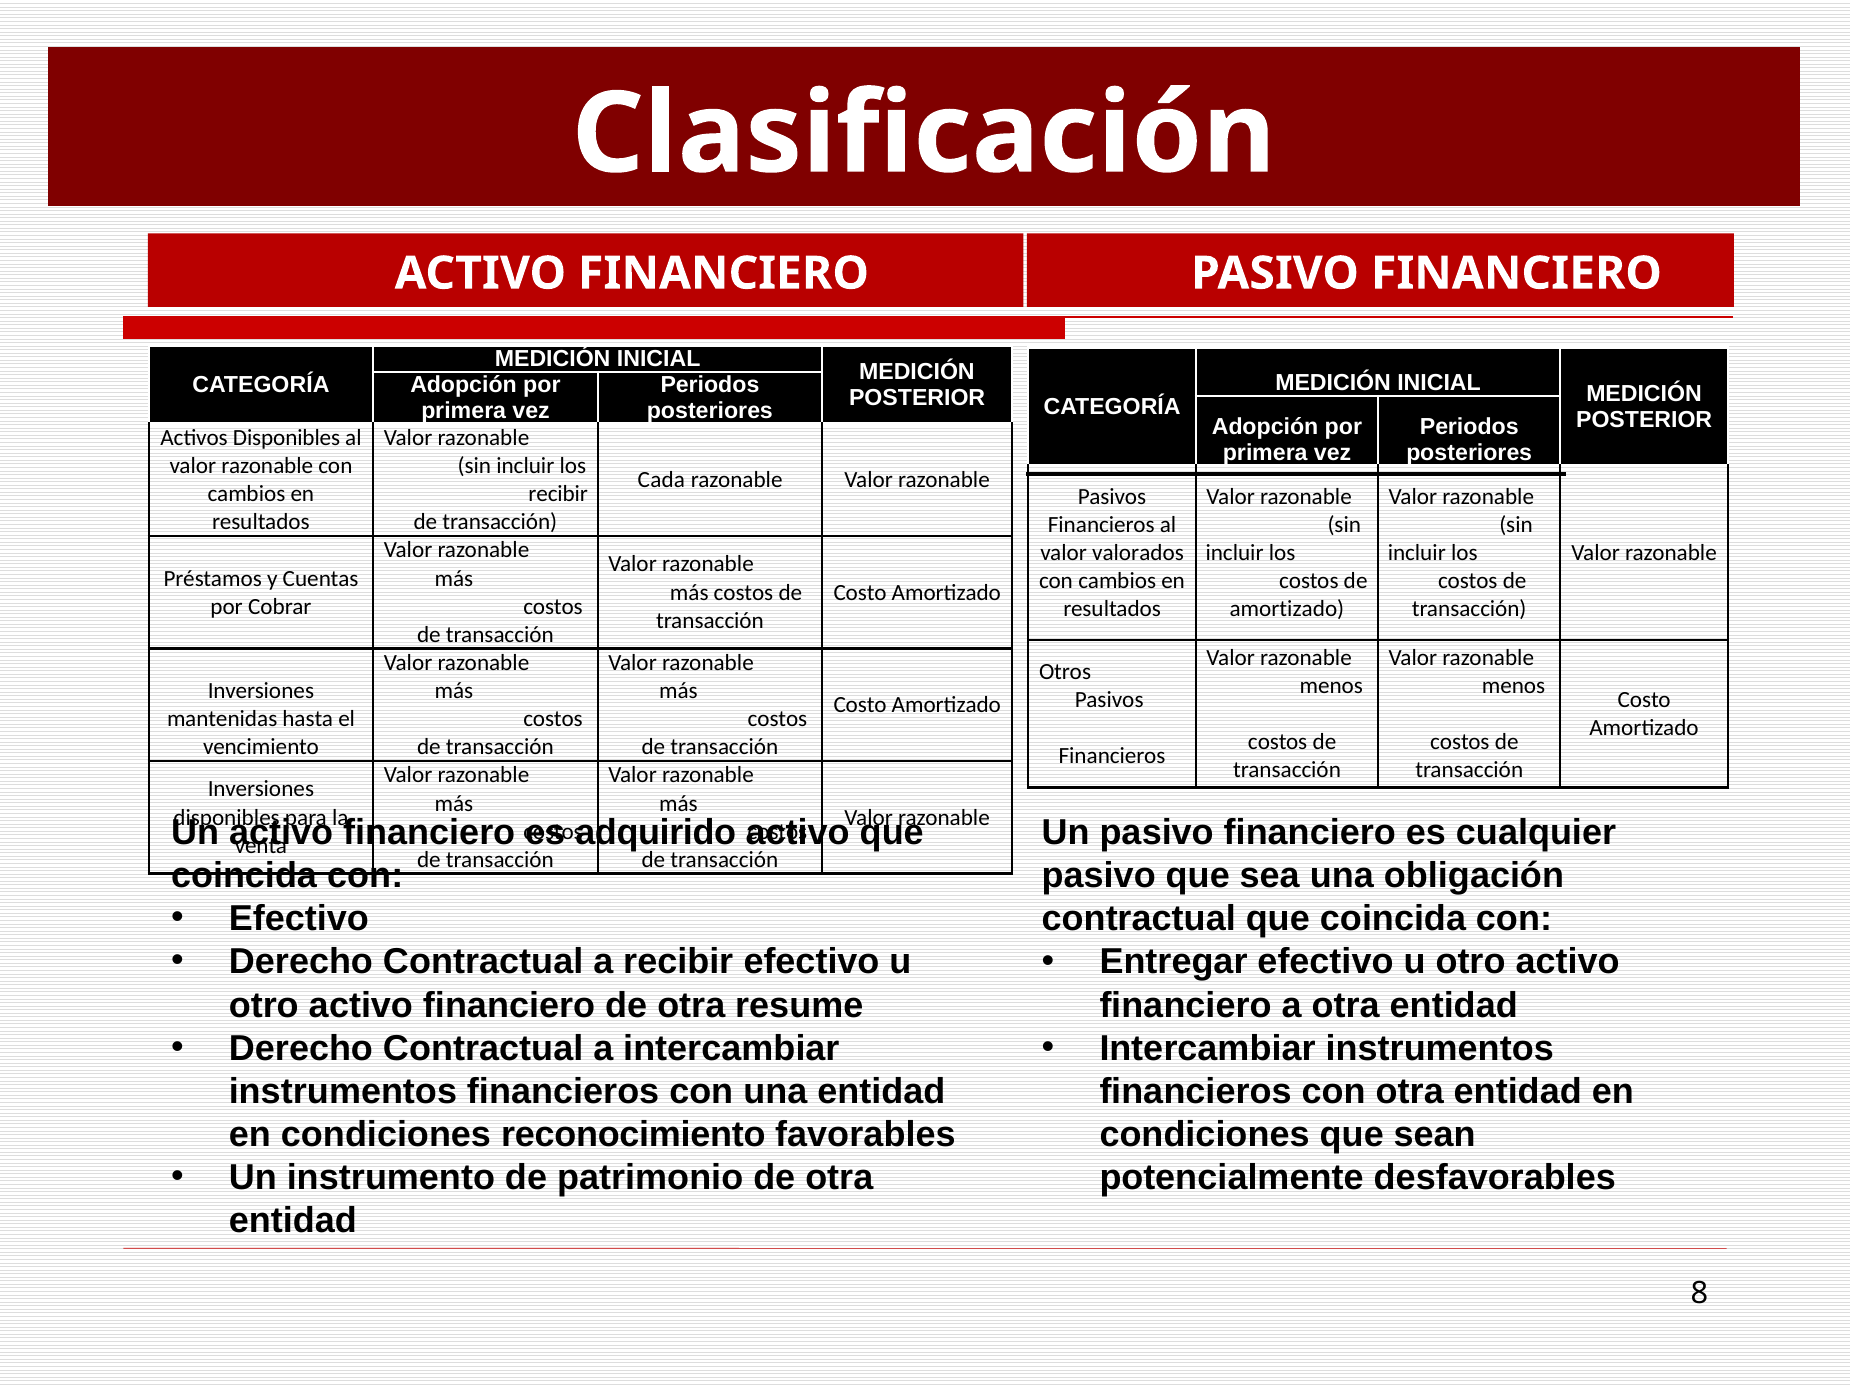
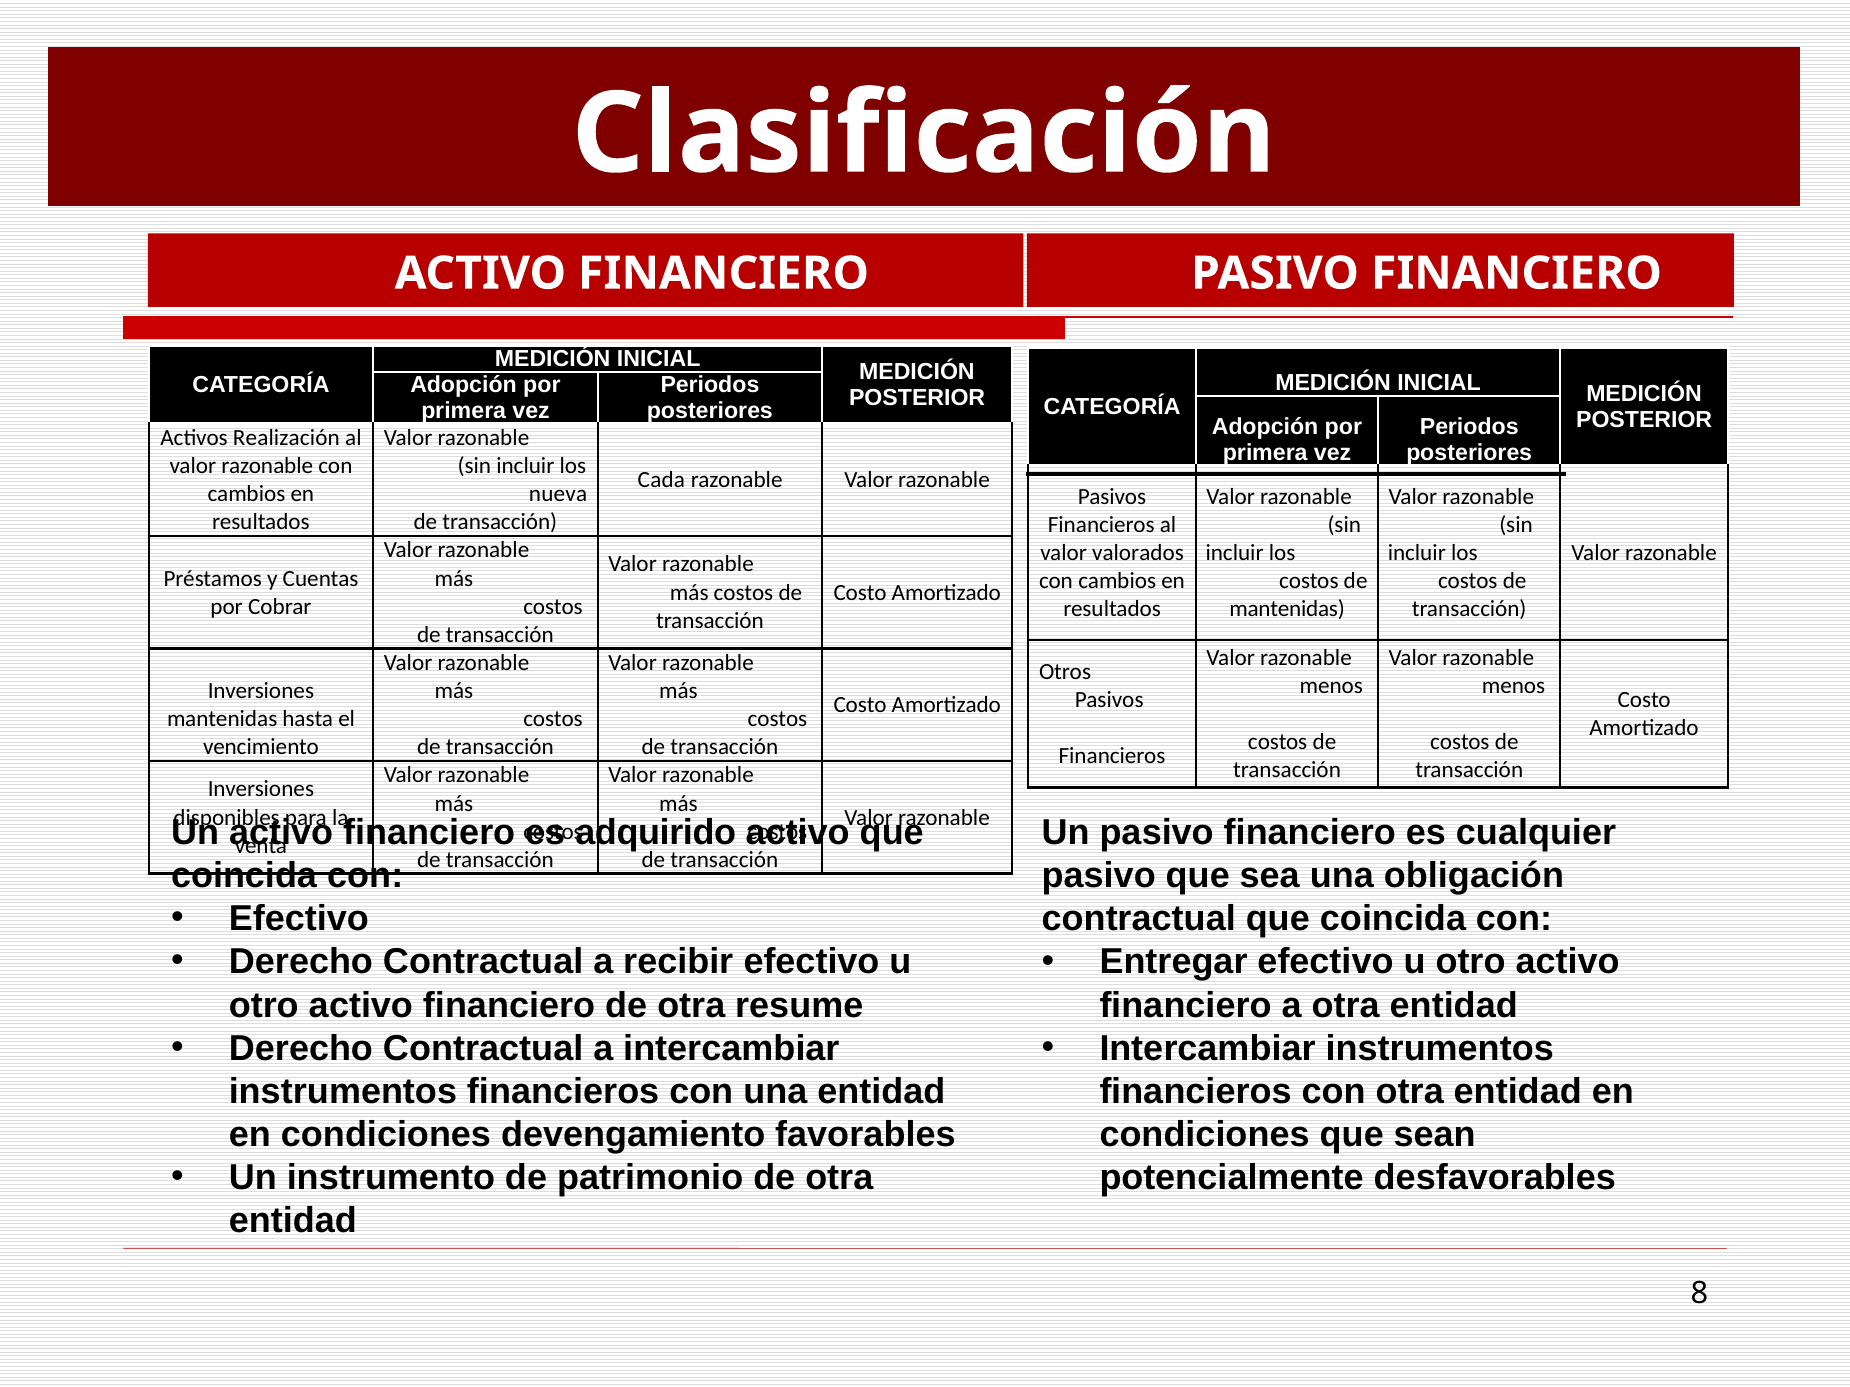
Activos Disponibles: Disponibles -> Realización
recibir at (558, 494): recibir -> nueva
amortizado at (1287, 609): amortizado -> mantenidas
reconocimiento: reconocimiento -> devengamiento
